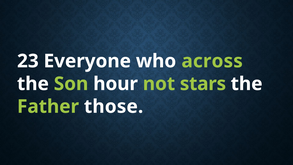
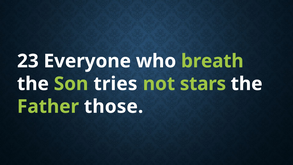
across: across -> breath
hour: hour -> tries
